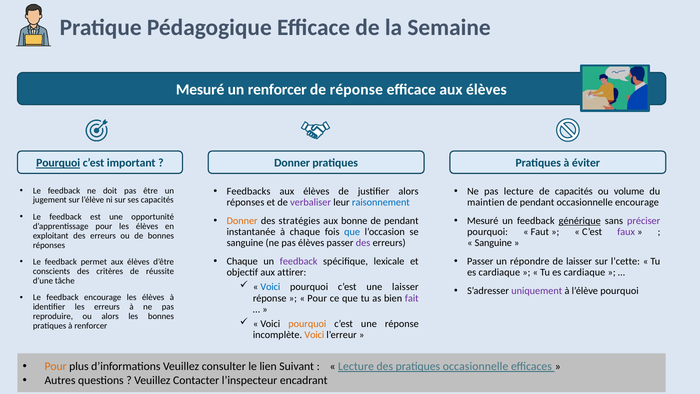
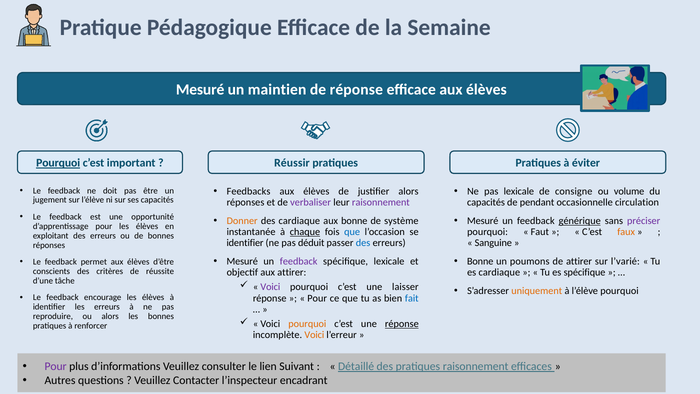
un renforcer: renforcer -> maintien
Donner at (292, 163): Donner -> Réussir
pas lecture: lecture -> lexicale
de capacités: capacités -> consigne
raisonnement at (381, 202) colour: blue -> purple
maintien at (486, 202): maintien -> capacités
occasionnelle encourage: encourage -> circulation
des stratégies: stratégies -> cardiaque
pendant at (401, 221): pendant -> système
chaque at (305, 232) underline: none -> present
faux colour: purple -> orange
sanguine at (245, 243): sanguine -> identifier
pas élèves: élèves -> déduit
des at (363, 243) colour: purple -> blue
Chaque at (242, 261): Chaque -> Mesuré
Passer at (480, 261): Passer -> Bonne
répondre: répondre -> poumons
de laisser: laisser -> attirer
l’cette: l’cette -> l’varié
cardiaque at (584, 272): cardiaque -> spécifique
Voici at (270, 287) colour: blue -> purple
uniquement colour: purple -> orange
fait colour: purple -> blue
réponse at (402, 324) underline: none -> present
Pour at (56, 366) colour: orange -> purple
Lecture at (356, 366): Lecture -> Détaillé
pratiques occasionnelle: occasionnelle -> raisonnement
